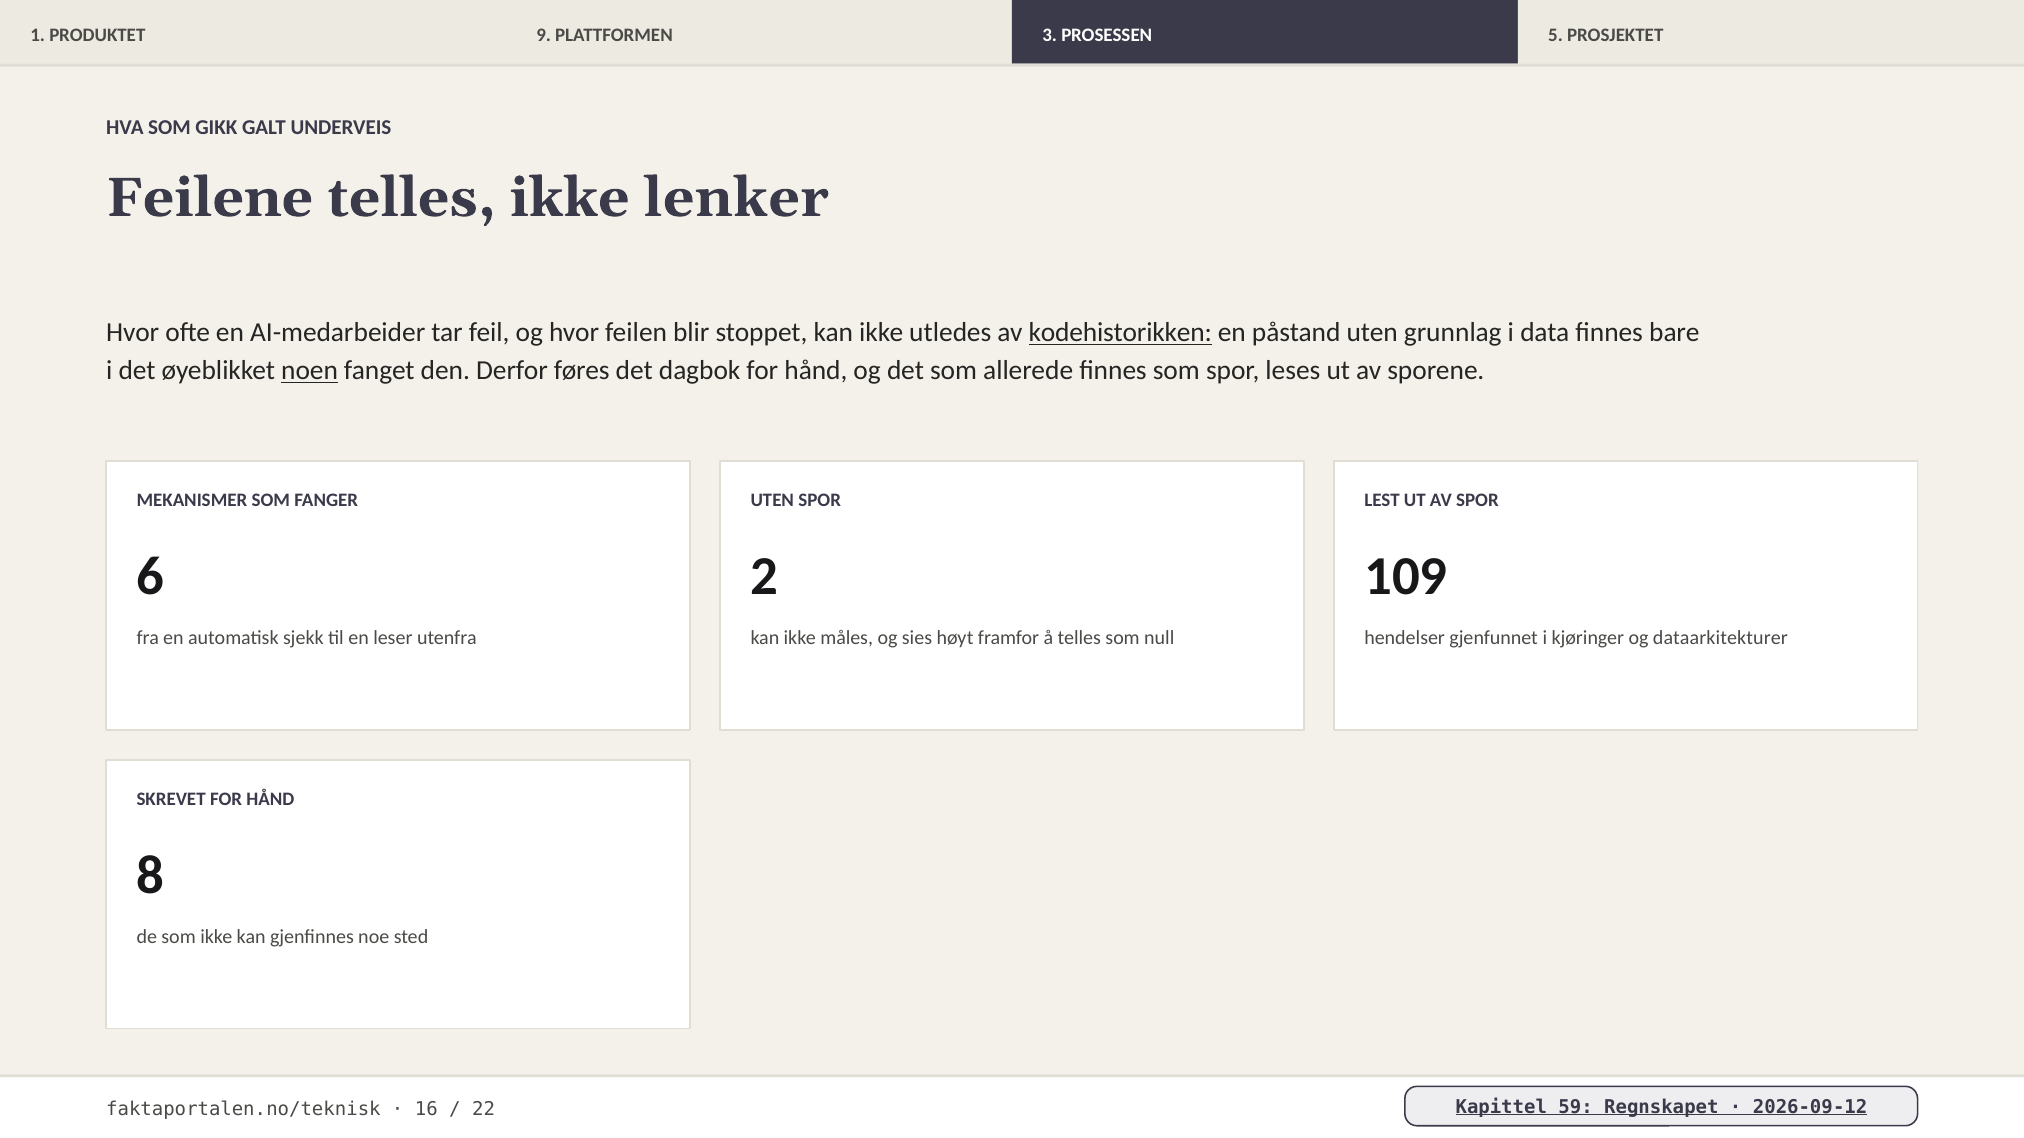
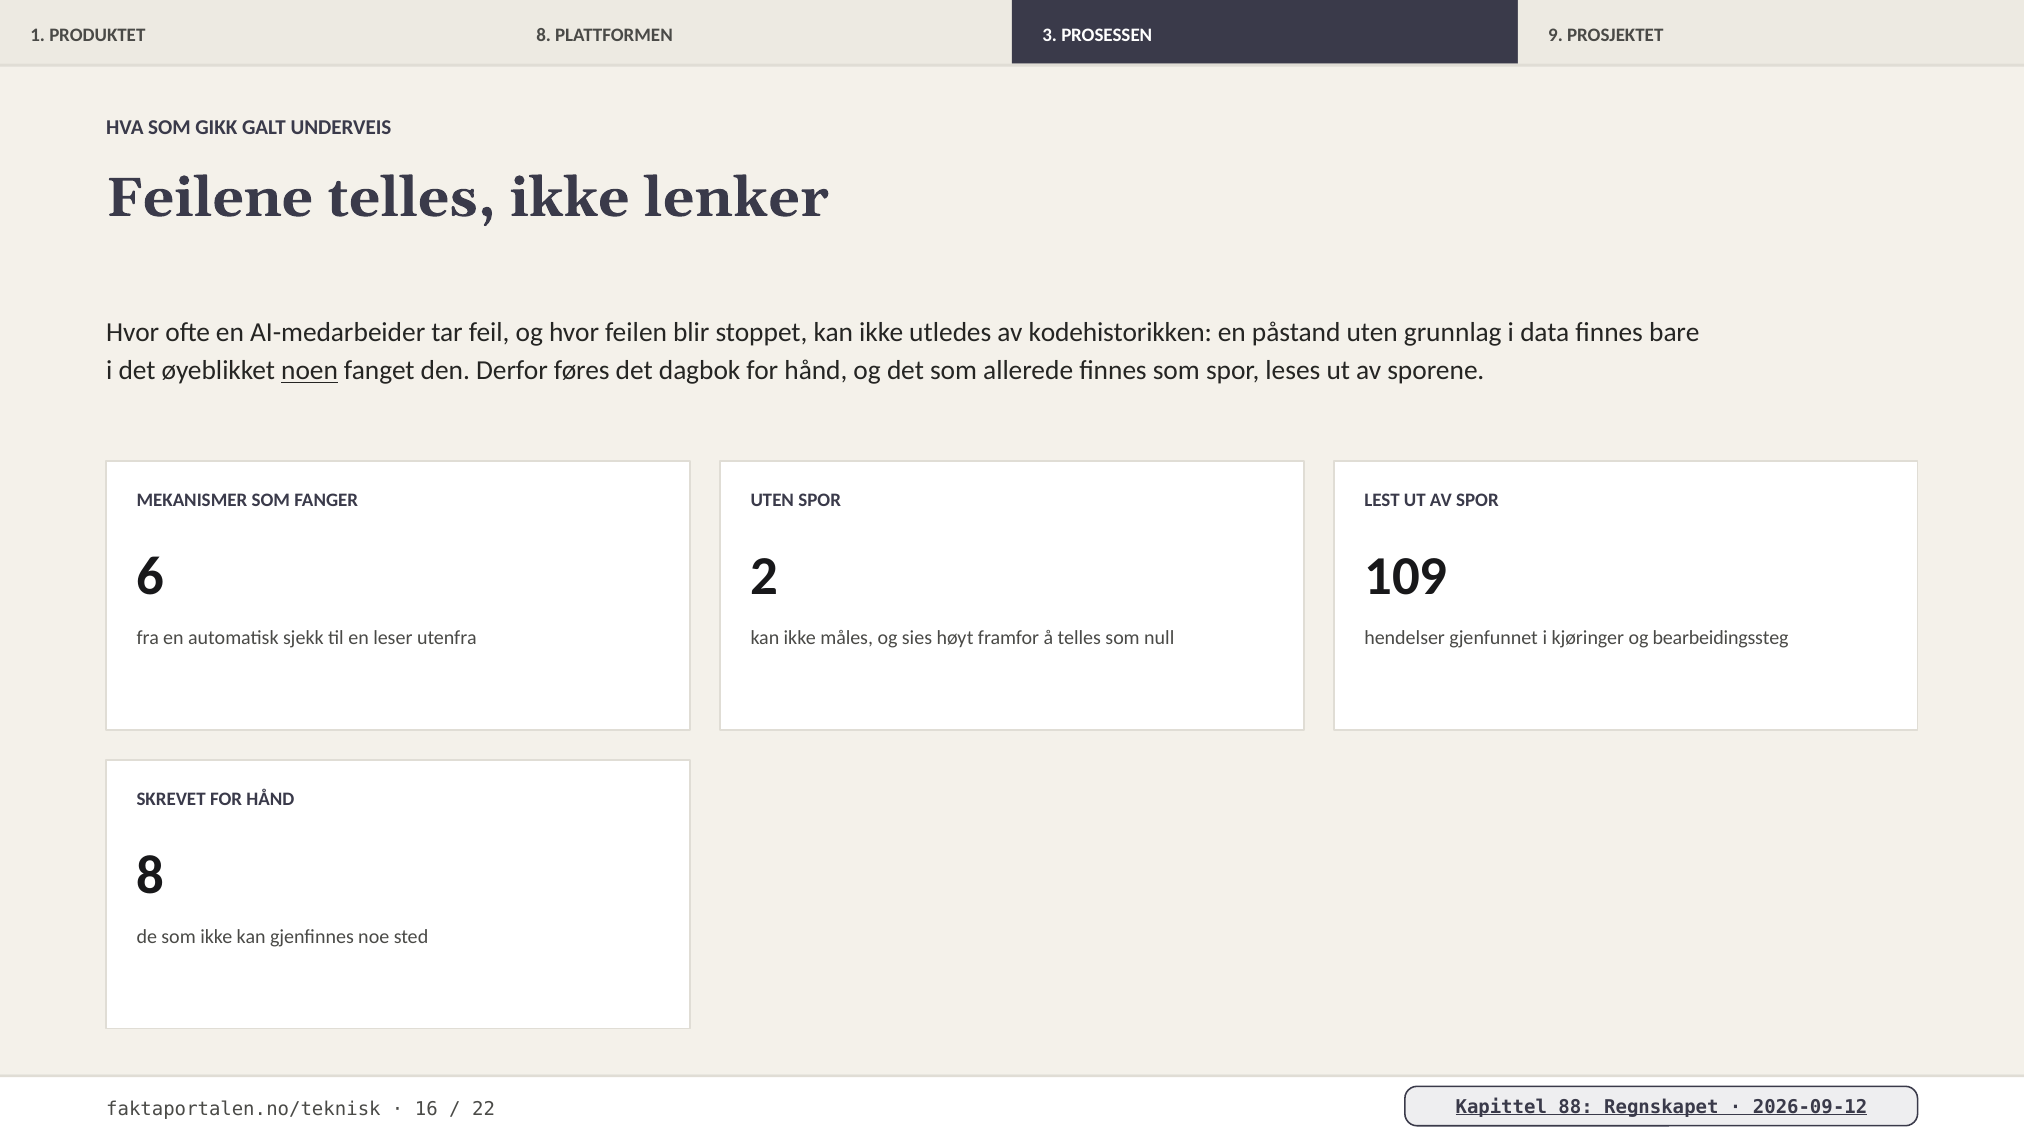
PRODUKTET 9: 9 -> 8
5: 5 -> 9
kodehistorikken underline: present -> none
dataarkitekturer: dataarkitekturer -> bearbeidingssteg
59: 59 -> 88
